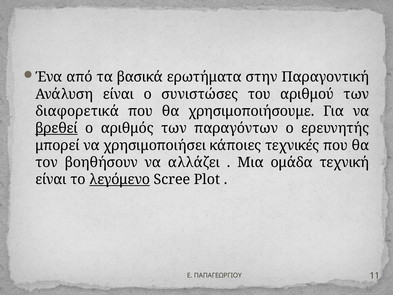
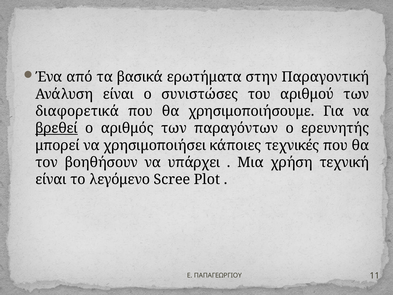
αλλάζει: αλλάζει -> υπάρχει
ομάδα: ομάδα -> χρήση
λεγόμενο underline: present -> none
